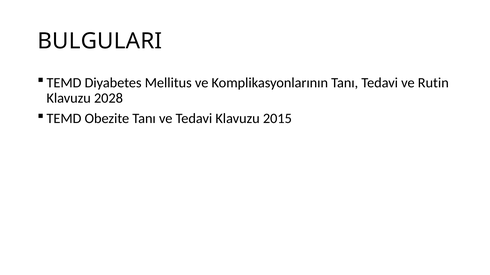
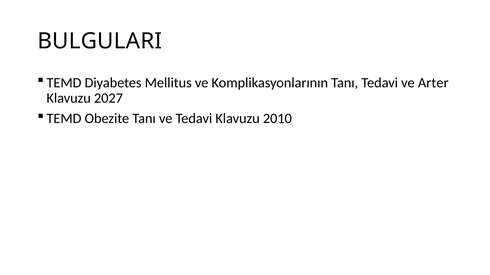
Rutin: Rutin -> Arter
2028: 2028 -> 2027
2015: 2015 -> 2010
